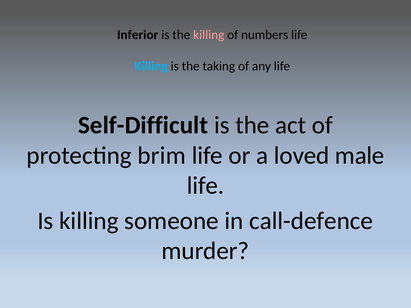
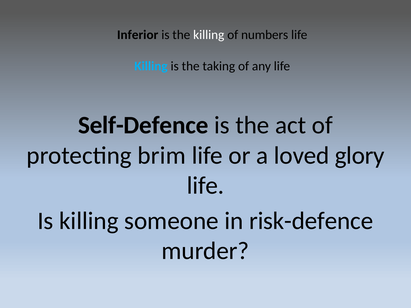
killing at (209, 35) colour: pink -> white
Self-Difficult: Self-Difficult -> Self-Defence
male: male -> glory
call-defence: call-defence -> risk-defence
